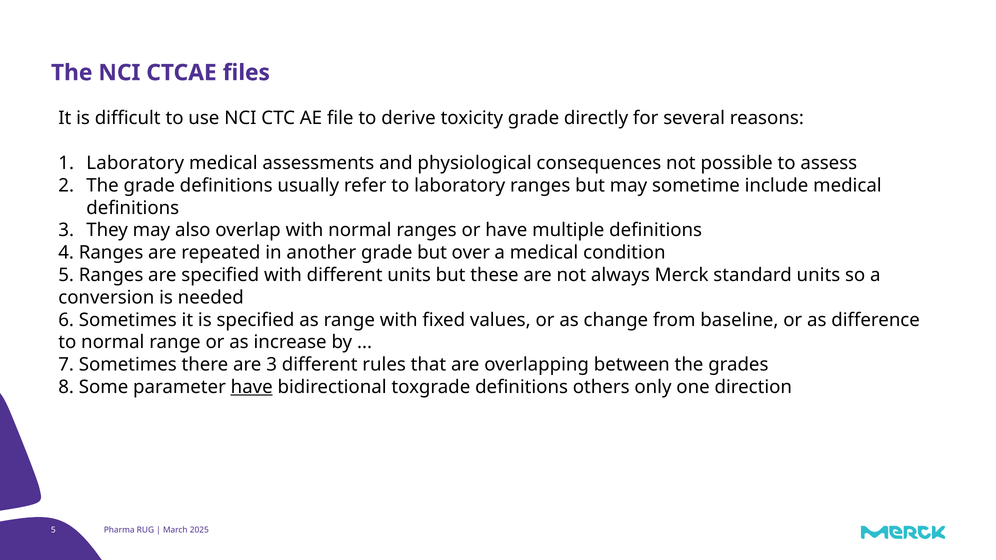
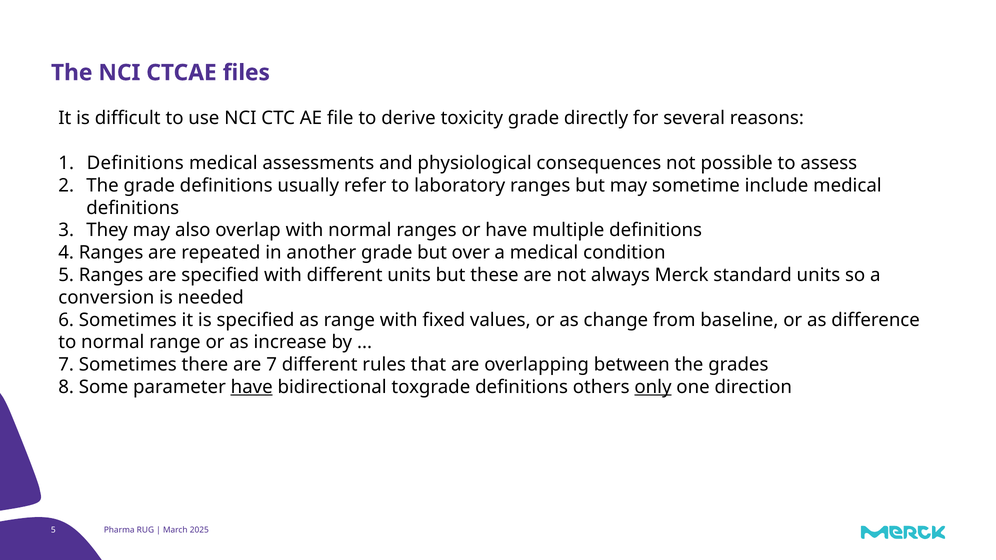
Laboratory at (135, 163): Laboratory -> Definitions
are 3: 3 -> 7
only underline: none -> present
